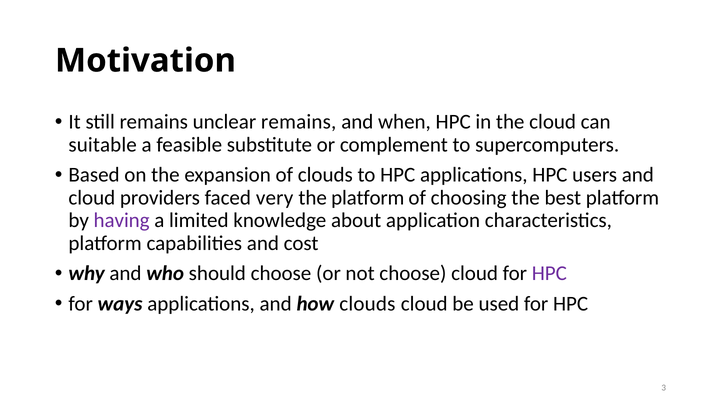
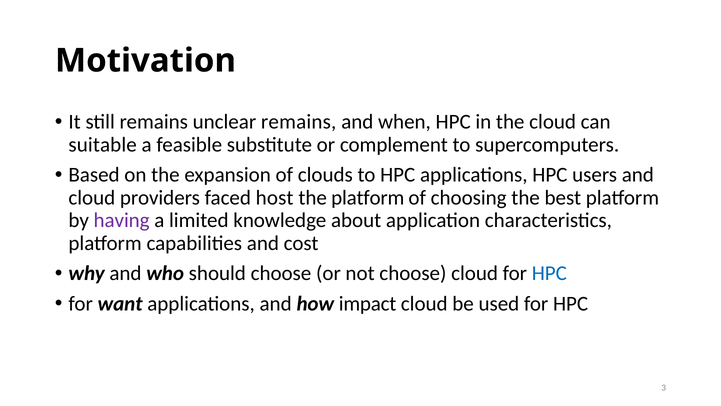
very: very -> host
HPC at (549, 273) colour: purple -> blue
ways: ways -> want
how clouds: clouds -> impact
